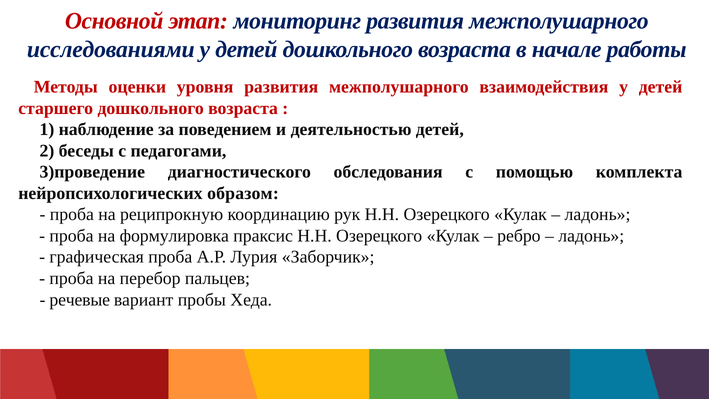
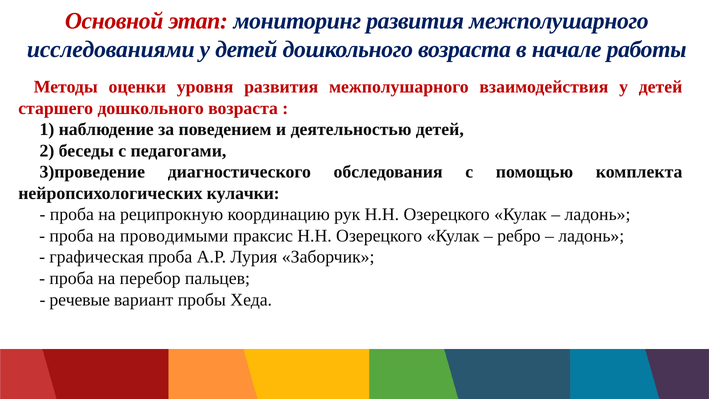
образом: образом -> кулачки
формулировка: формулировка -> проводимыми
